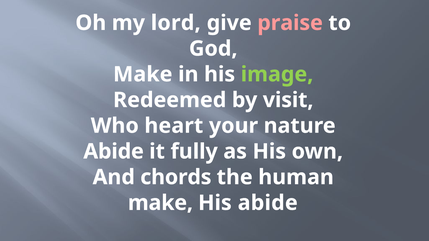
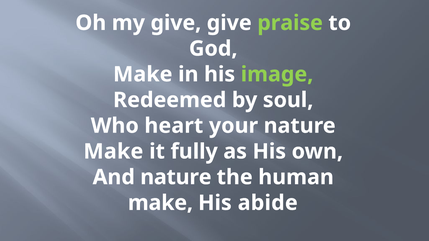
my lord: lord -> give
praise colour: pink -> light green
visit: visit -> soul
Abide at (114, 152): Abide -> Make
And chords: chords -> nature
